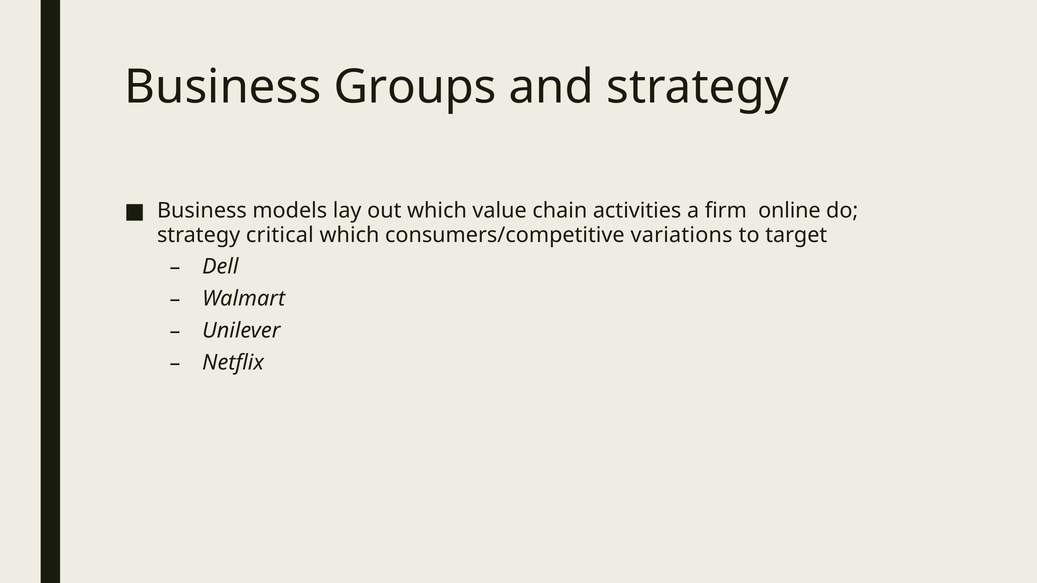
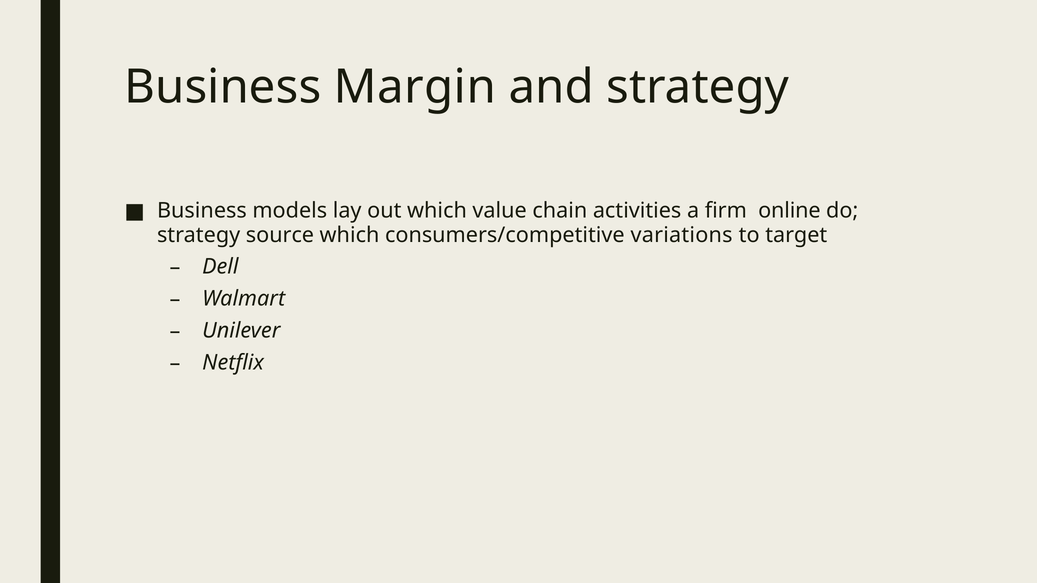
Groups: Groups -> Margin
critical: critical -> source
